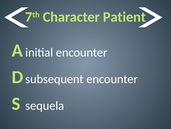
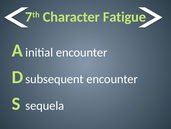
Patient: Patient -> Fatigue
